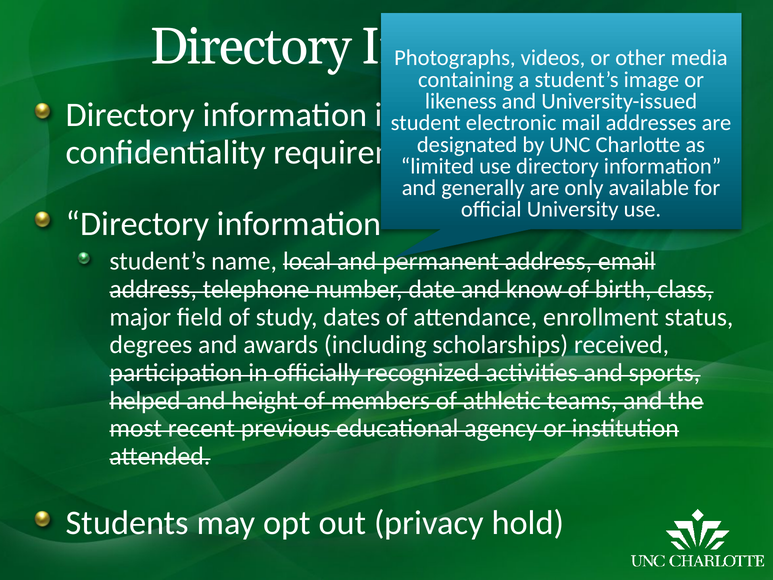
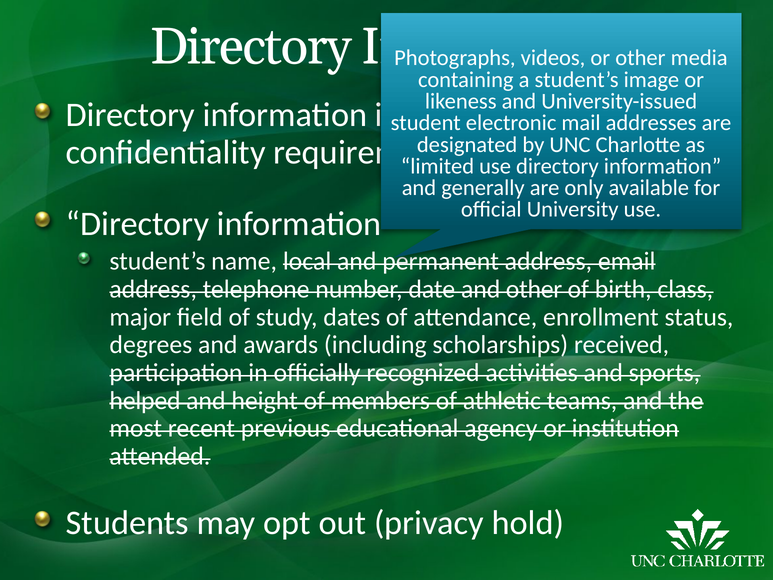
and know: know -> other
